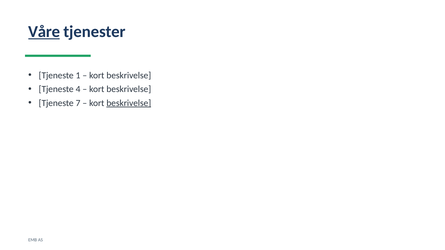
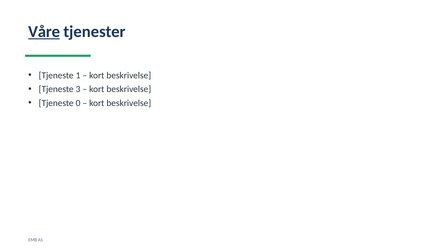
4: 4 -> 3
7: 7 -> 0
beskrivelse at (129, 103) underline: present -> none
